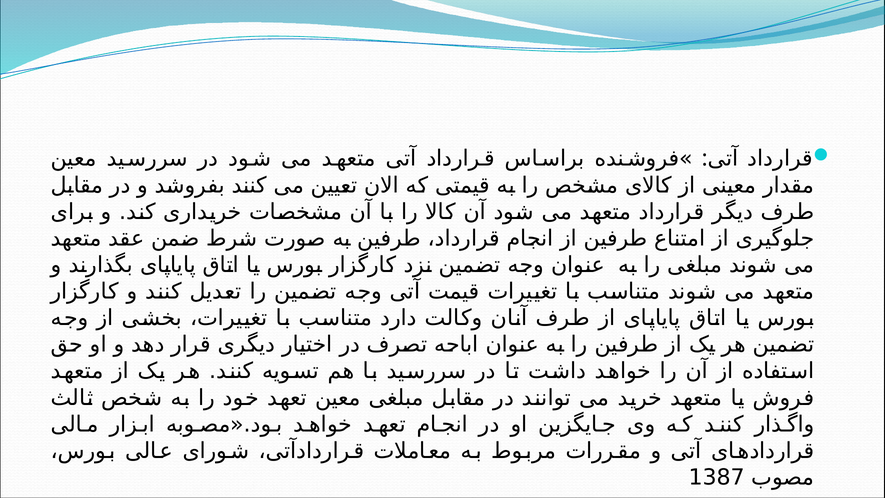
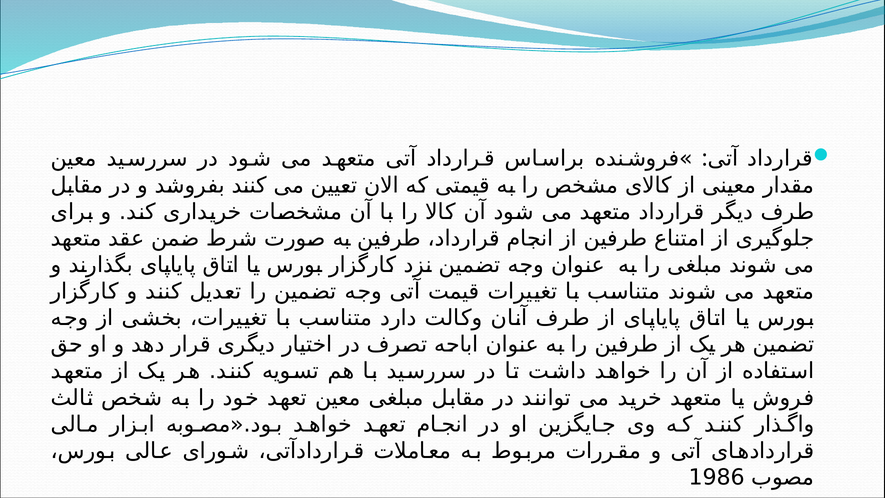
1387: 1387 -> 1986
